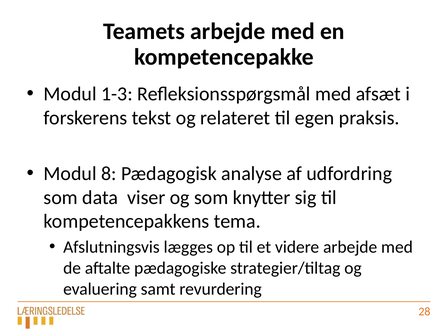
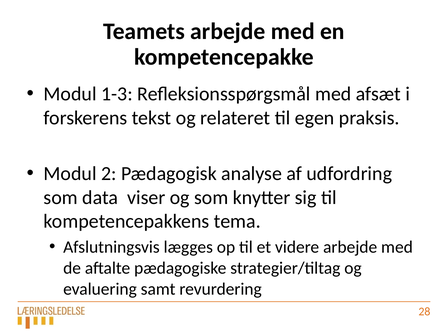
8: 8 -> 2
